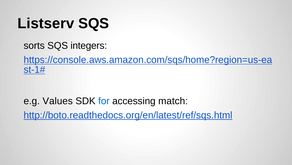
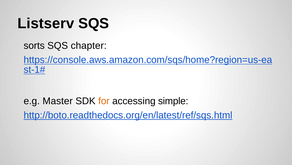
integers: integers -> chapter
Values: Values -> Master
for colour: blue -> orange
match: match -> simple
